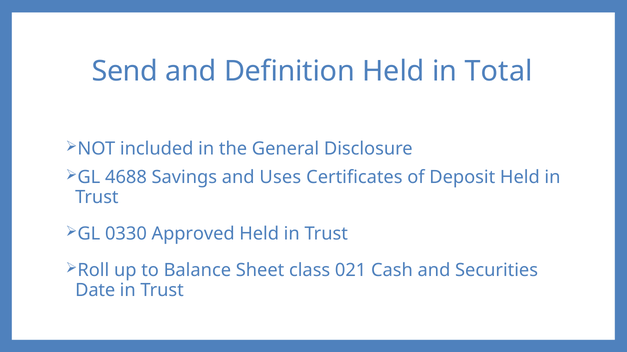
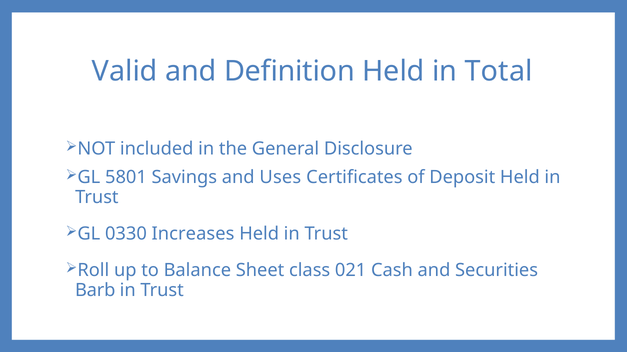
Send: Send -> Valid
4688: 4688 -> 5801
Approved: Approved -> Increases
Date: Date -> Barb
